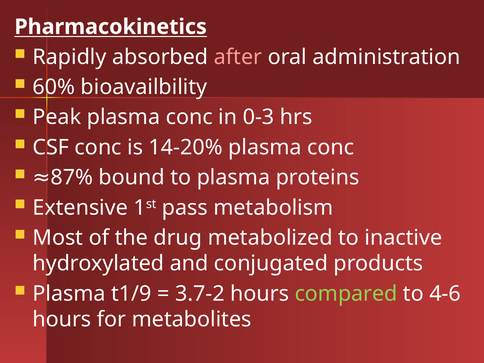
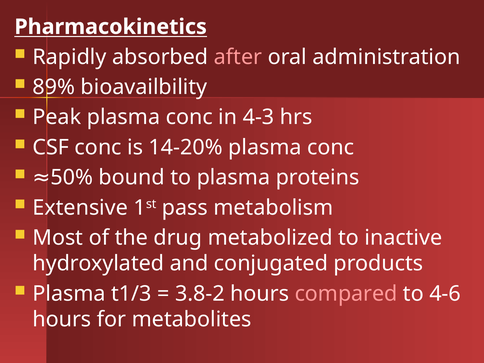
60%: 60% -> 89%
0-3: 0-3 -> 4-3
87%: 87% -> 50%
t1/9: t1/9 -> t1/3
3.7-2: 3.7-2 -> 3.8-2
compared colour: light green -> pink
